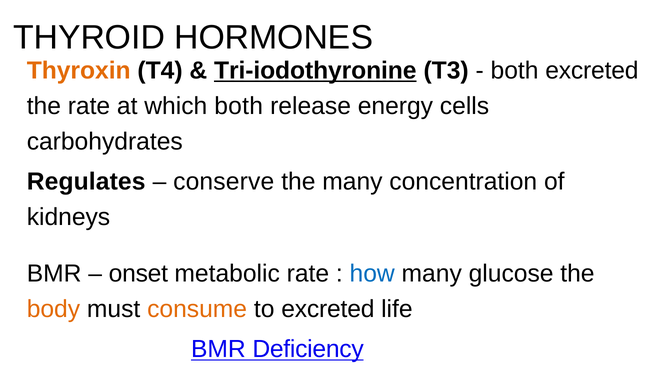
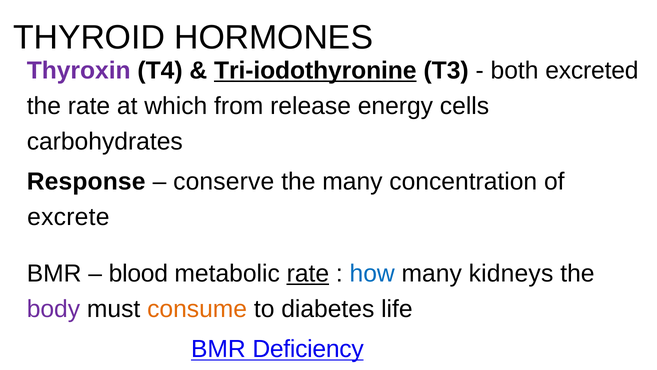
Thyroxin colour: orange -> purple
which both: both -> from
Regulates: Regulates -> Response
kidneys: kidneys -> excrete
onset: onset -> blood
rate at (308, 273) underline: none -> present
glucose: glucose -> kidneys
body colour: orange -> purple
to excreted: excreted -> diabetes
